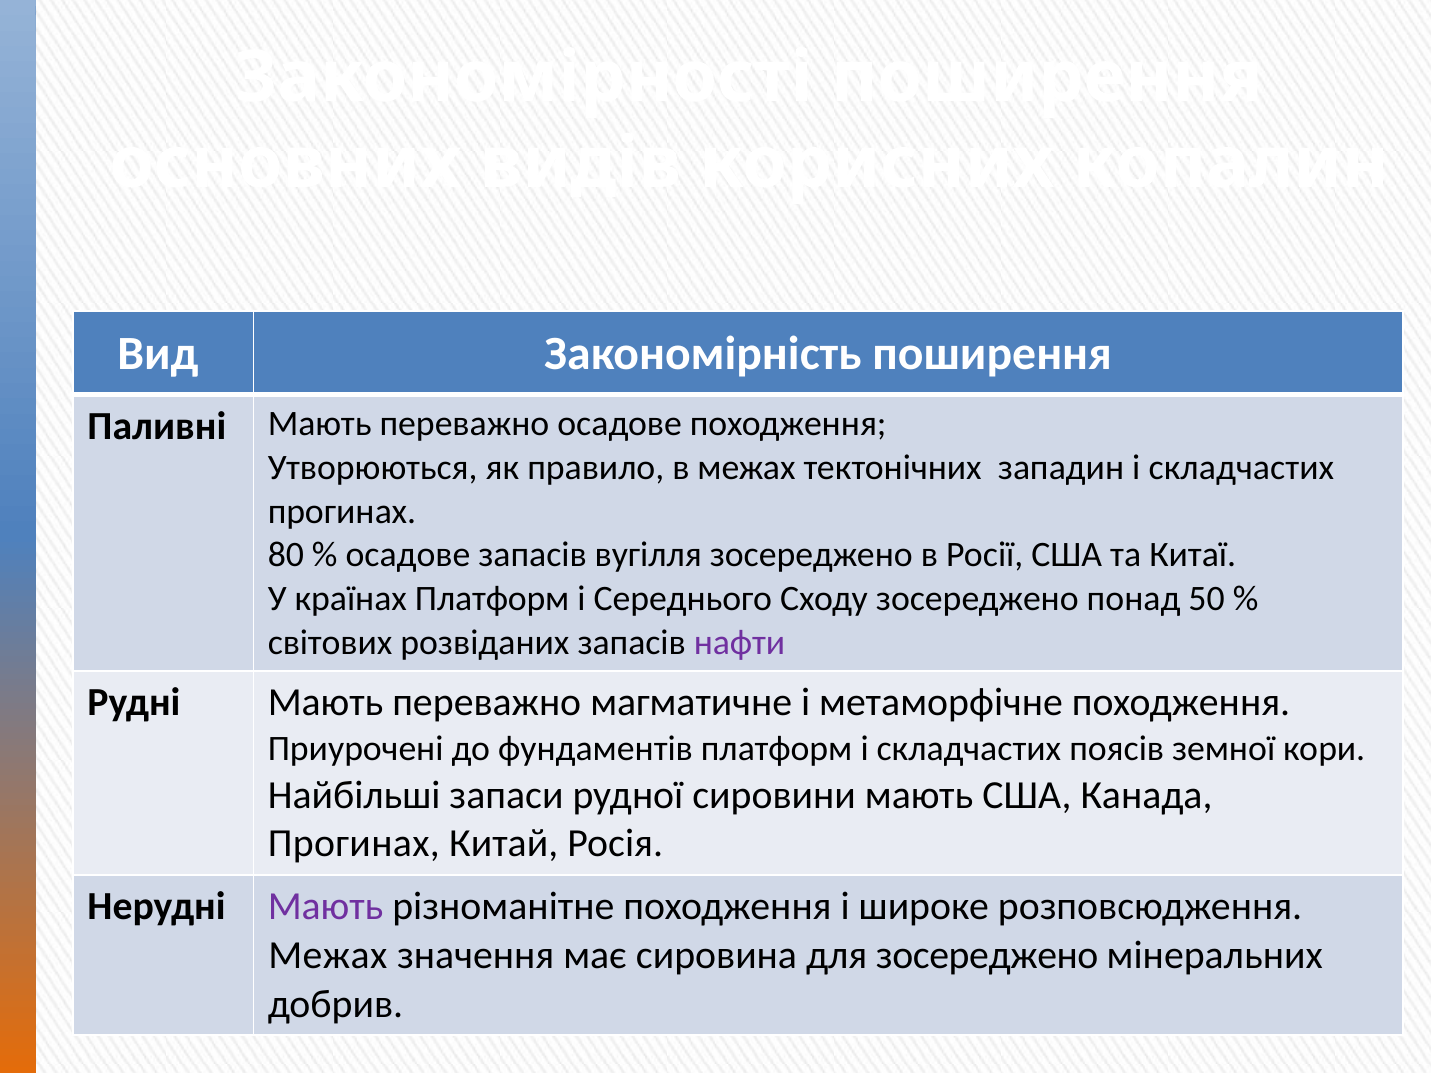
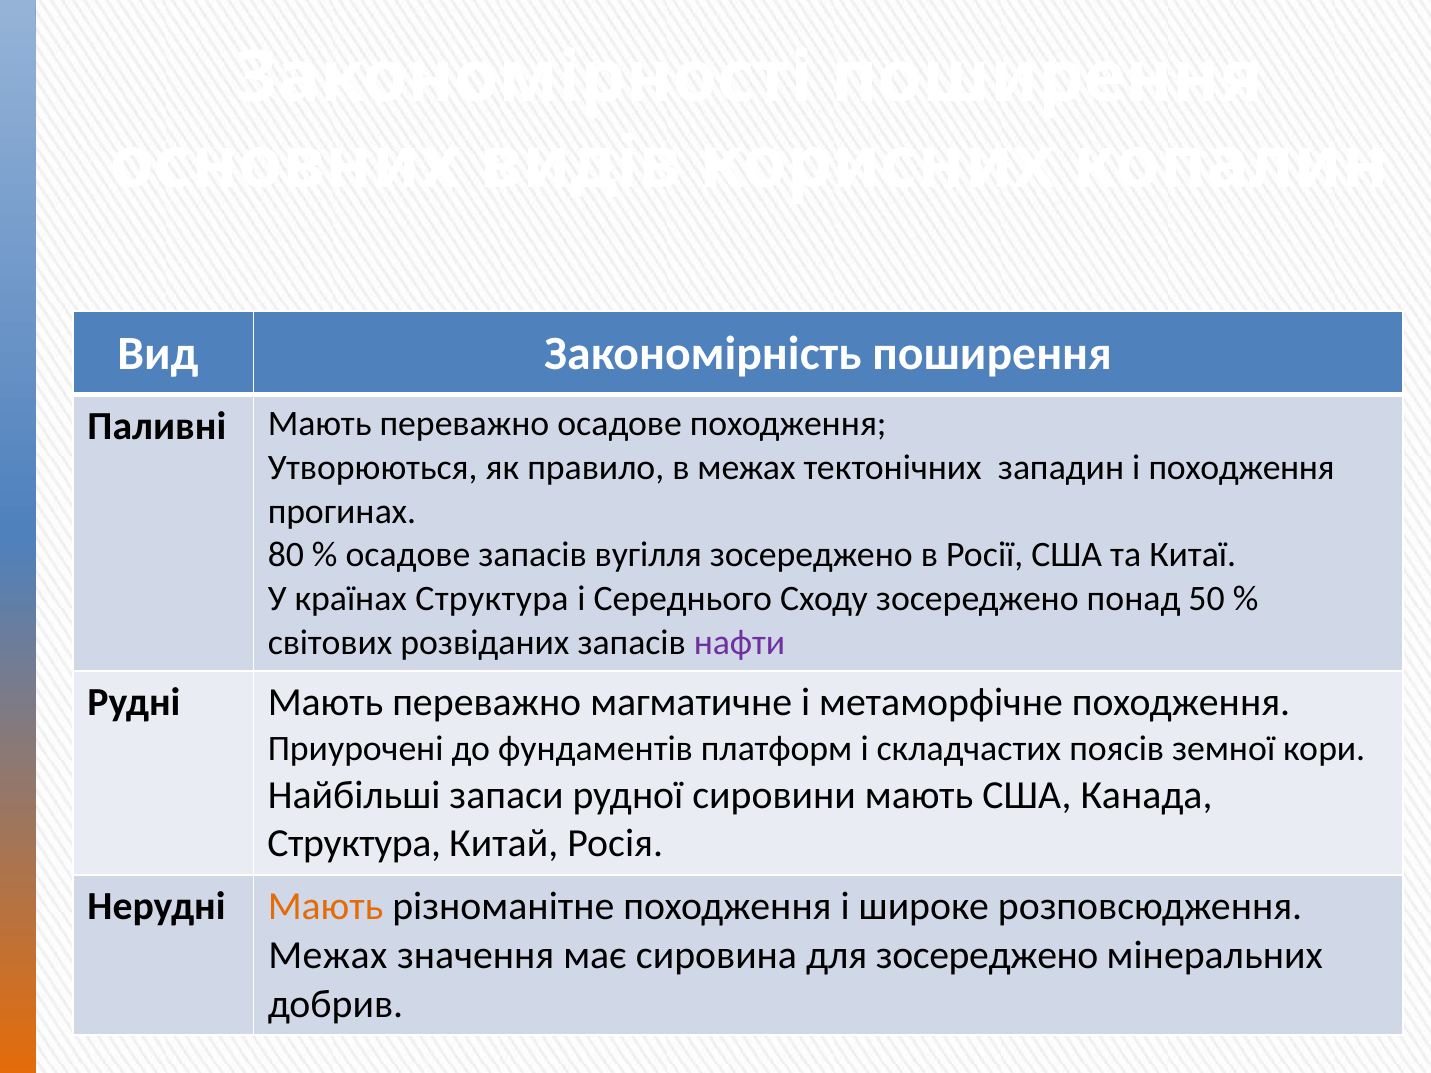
западин і складчастих: складчастих -> походження
країнах Платформ: Платформ -> Структура
Прогинах at (354, 844): Прогинах -> Структура
Мають at (326, 907) colour: purple -> orange
